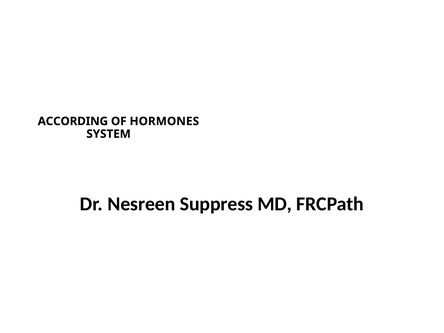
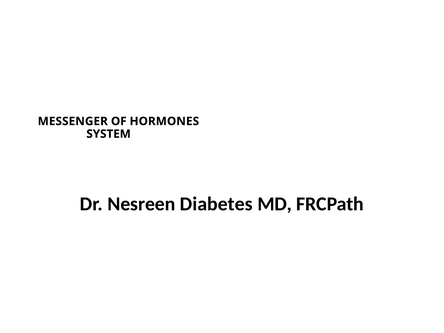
ACCORDING: ACCORDING -> MESSENGER
Suppress: Suppress -> Diabetes
